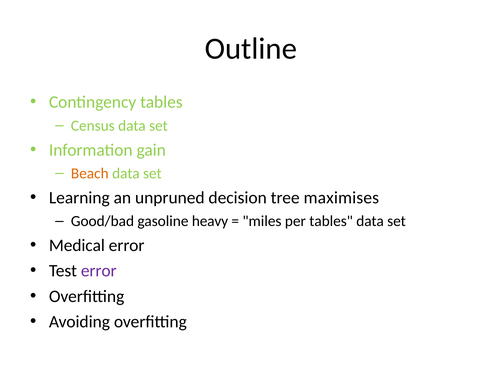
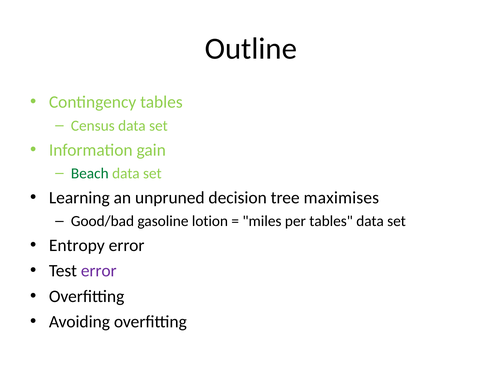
Beach colour: orange -> green
heavy: heavy -> lotion
Medical: Medical -> Entropy
